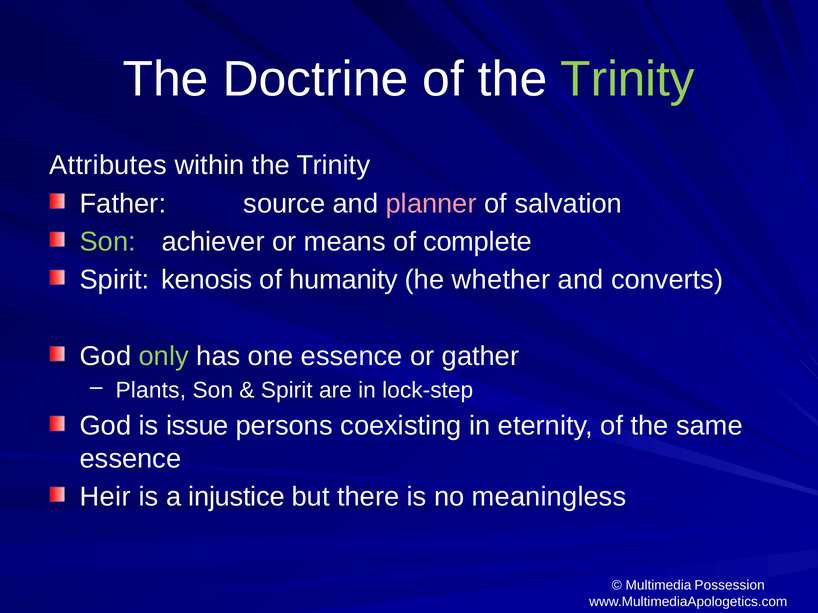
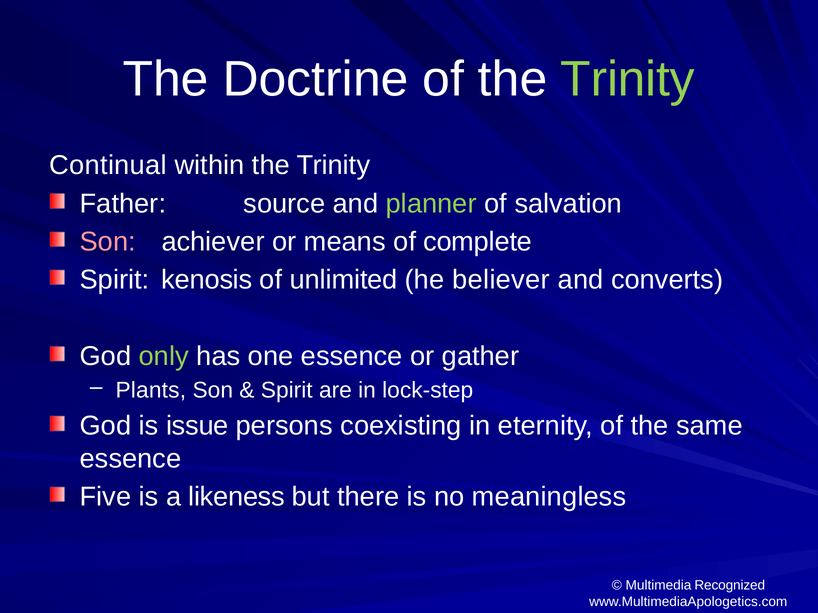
Attributes: Attributes -> Continual
planner colour: pink -> light green
Son at (108, 242) colour: light green -> pink
humanity: humanity -> unlimited
whether: whether -> believer
Heir: Heir -> Five
injustice: injustice -> likeness
Possession: Possession -> Recognized
